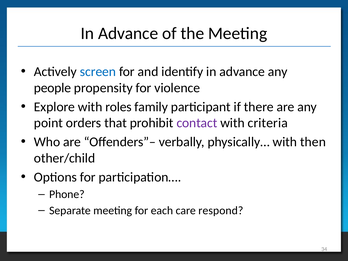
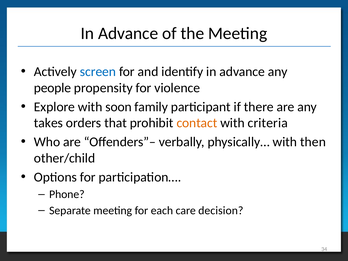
roles: roles -> soon
point: point -> takes
contact colour: purple -> orange
respond: respond -> decision
